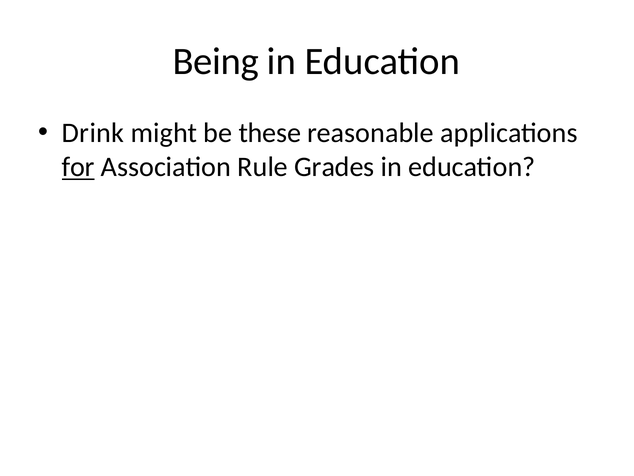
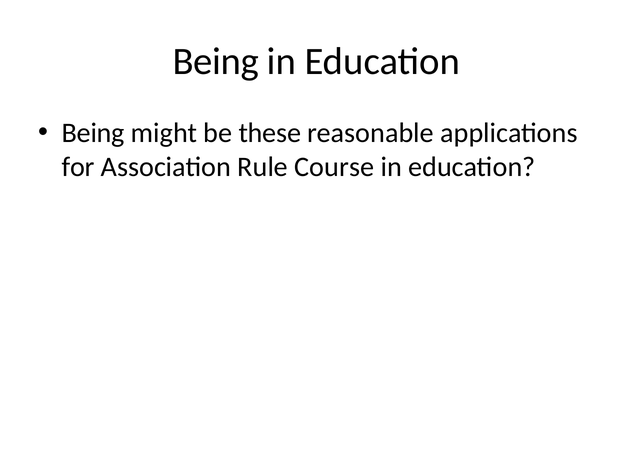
Drink at (93, 133): Drink -> Being
for underline: present -> none
Grades: Grades -> Course
